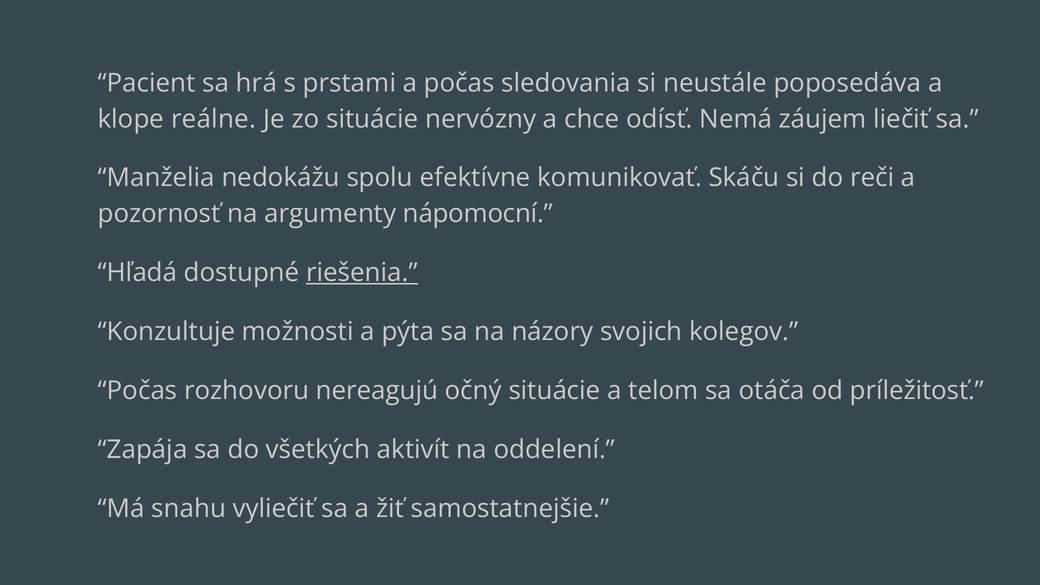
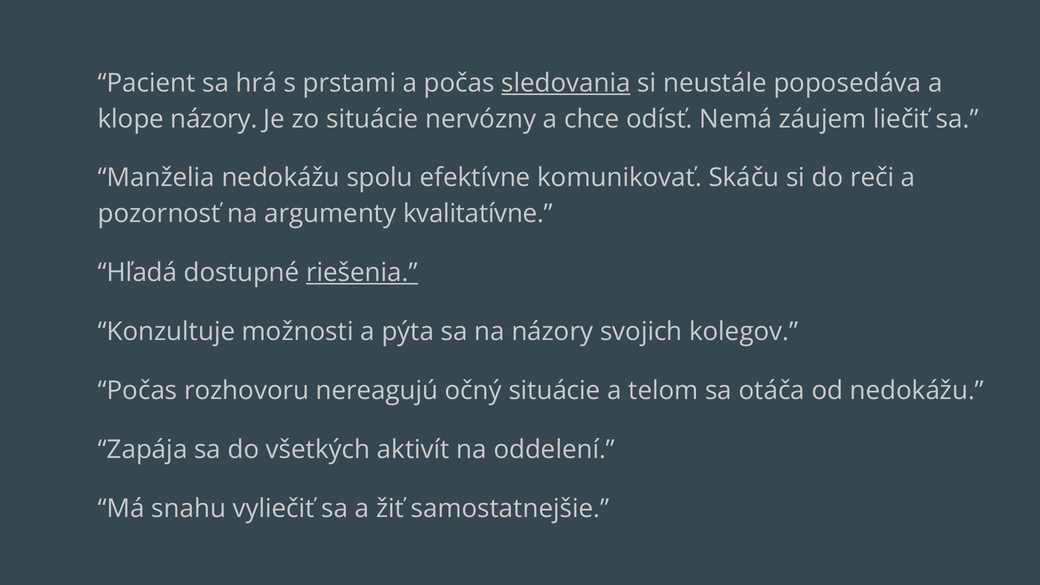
sledovania underline: none -> present
klope reálne: reálne -> názory
nápomocní: nápomocní -> kvalitatívne
od príležitosť: príležitosť -> nedokážu
